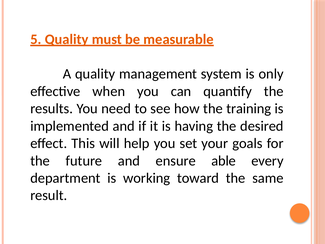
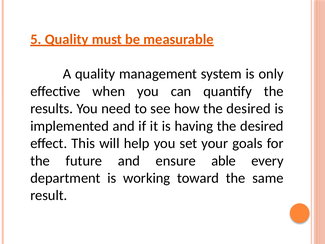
how the training: training -> desired
